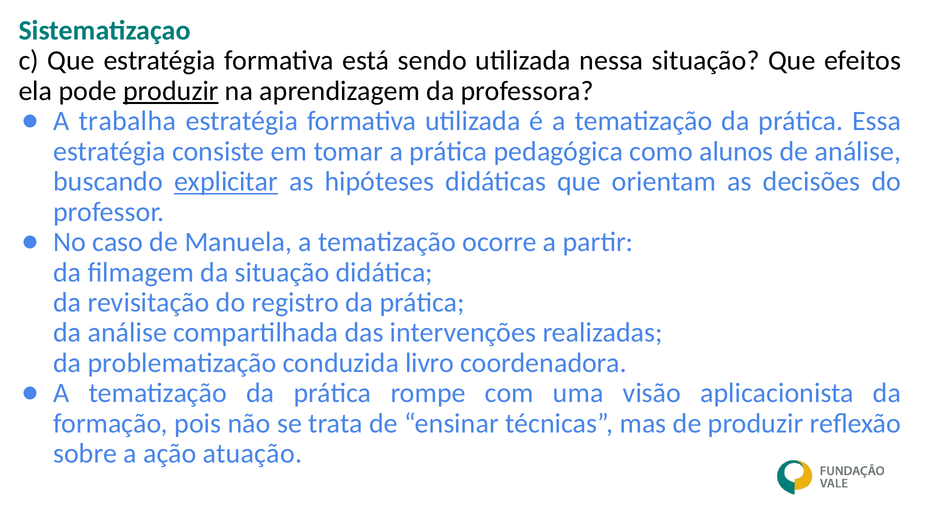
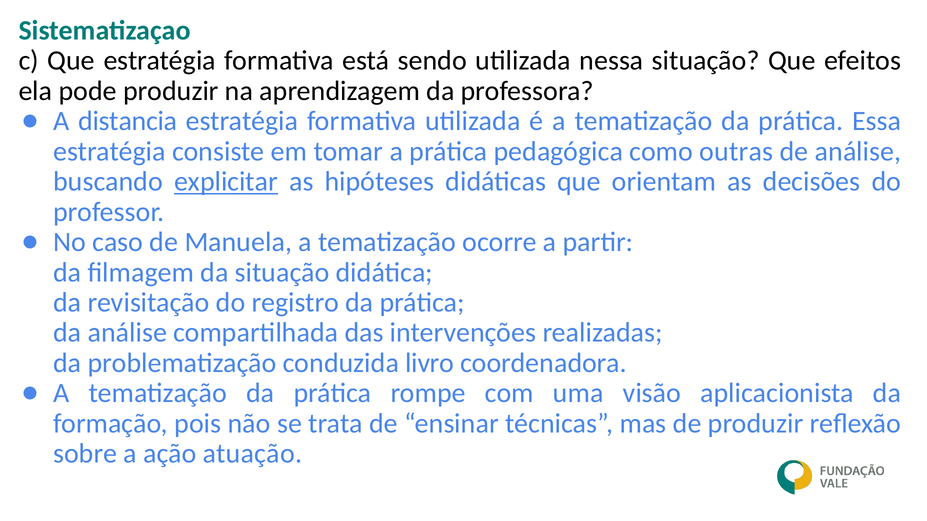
produzir at (171, 91) underline: present -> none
trabalha: trabalha -> distancia
alunos: alunos -> outras
